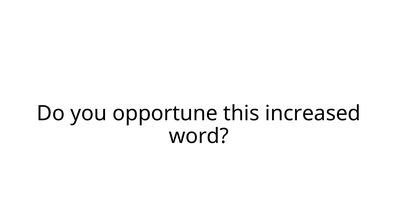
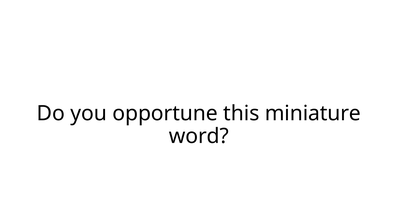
increased: increased -> miniature
